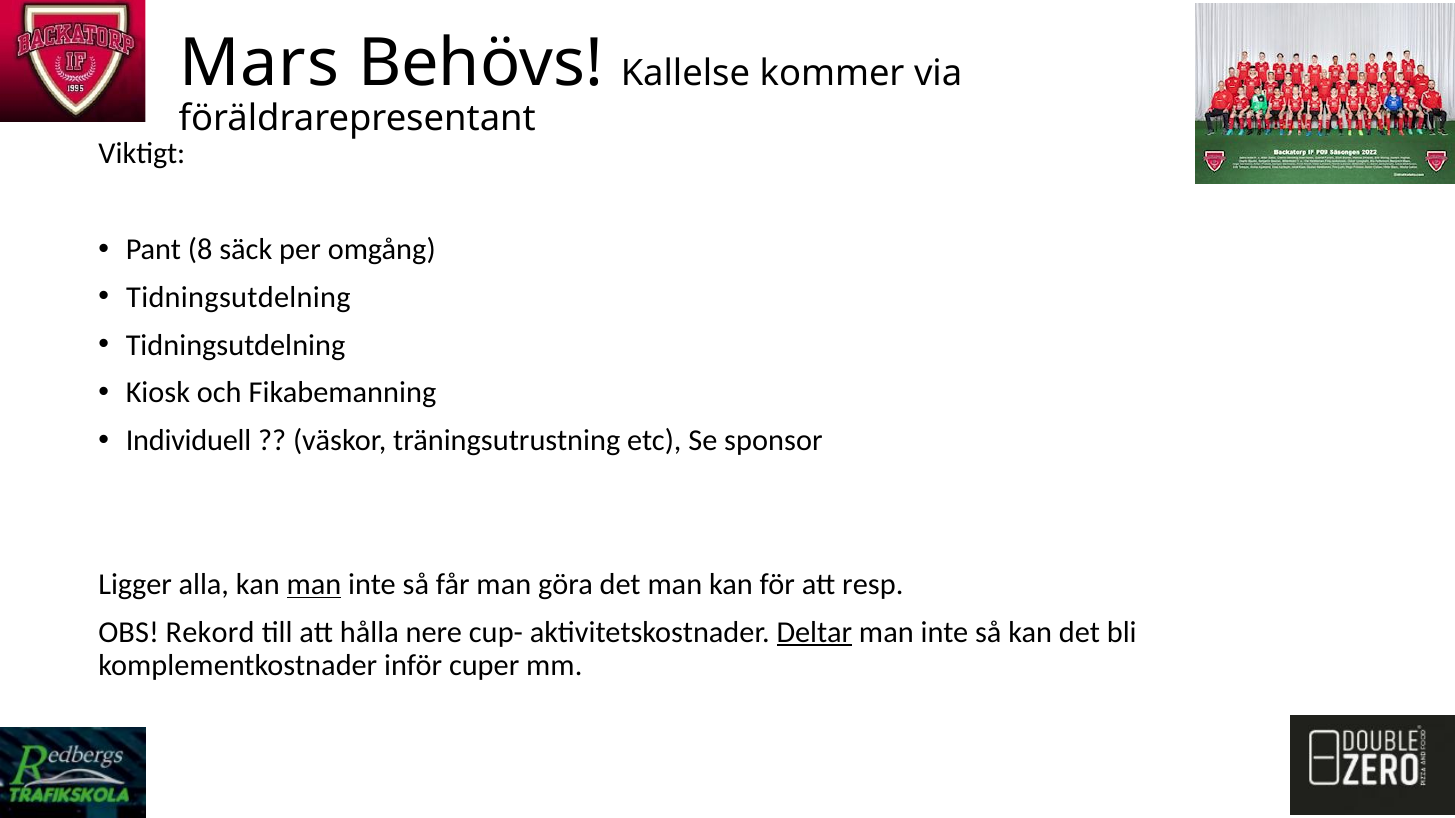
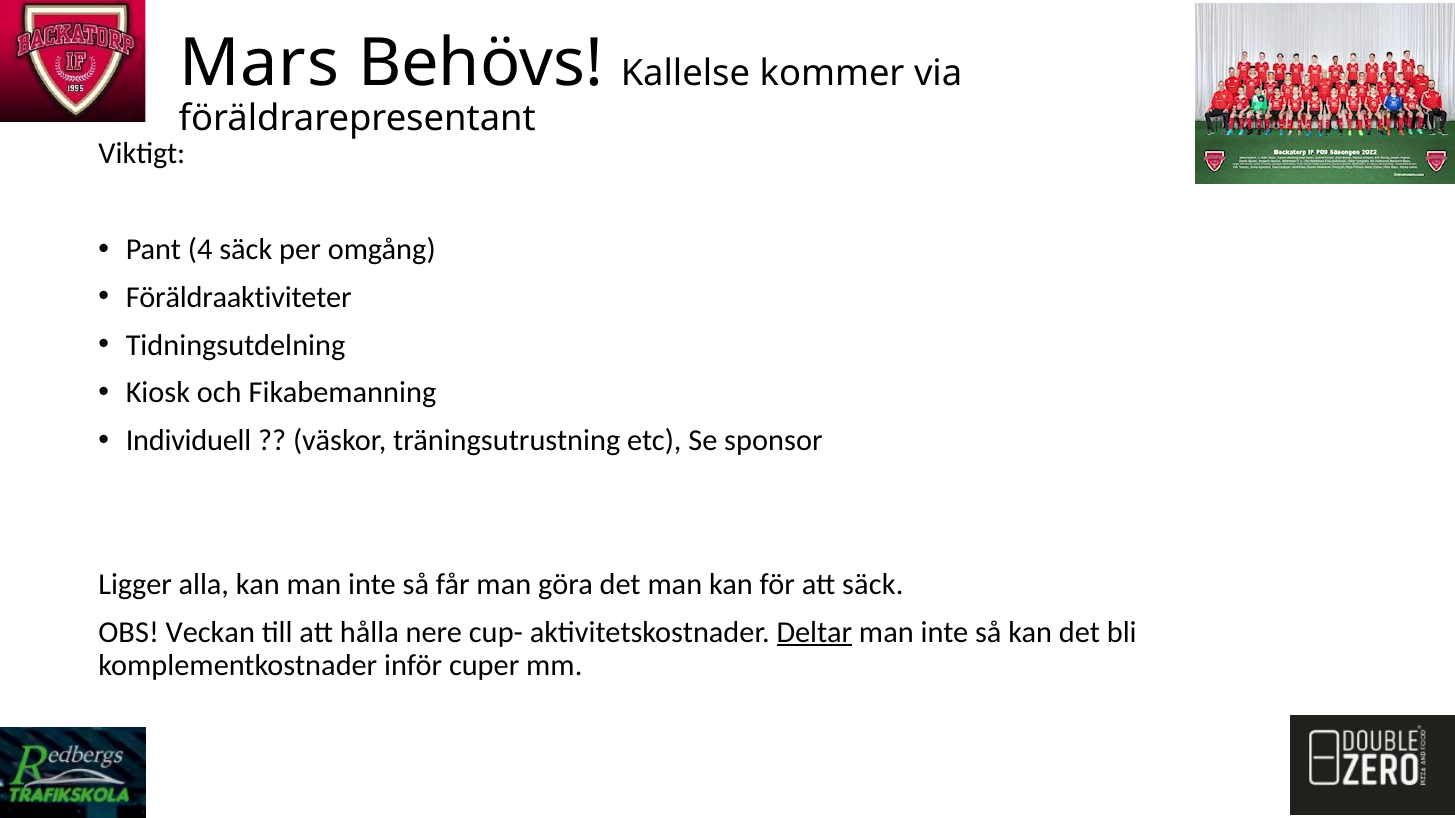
8: 8 -> 4
Tidningsutdelning at (238, 297): Tidningsutdelning -> Föräldraaktiviteter
man at (314, 585) underline: present -> none
att resp: resp -> säck
Rekord: Rekord -> Veckan
